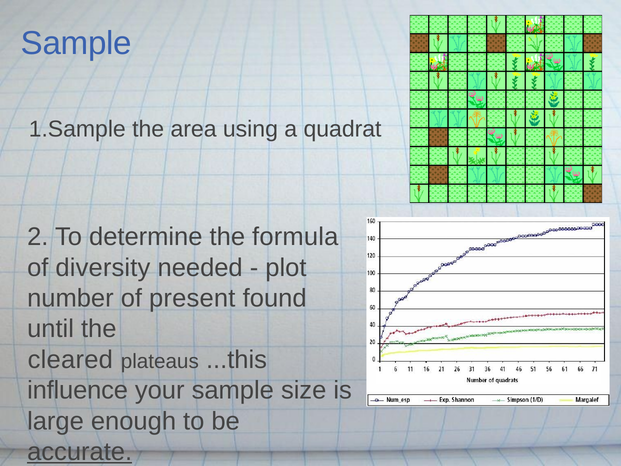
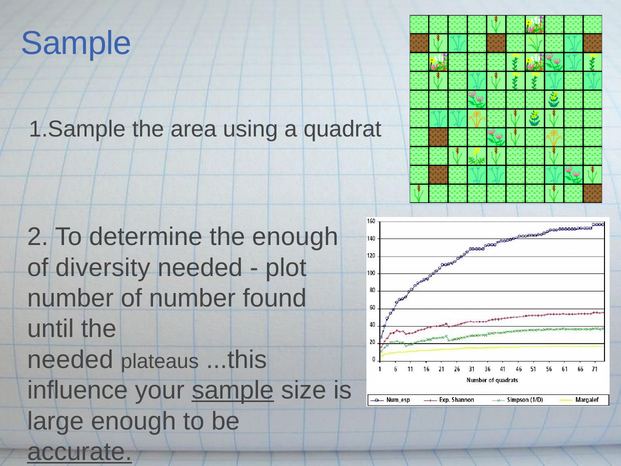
the formula: formula -> enough
of present: present -> number
cleared at (70, 360): cleared -> needed
sample at (233, 390) underline: none -> present
